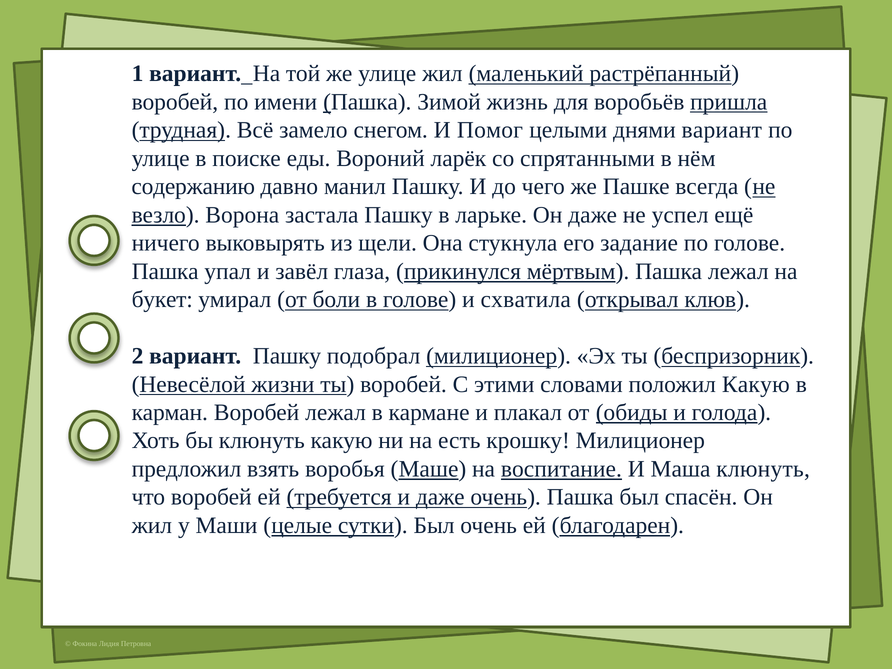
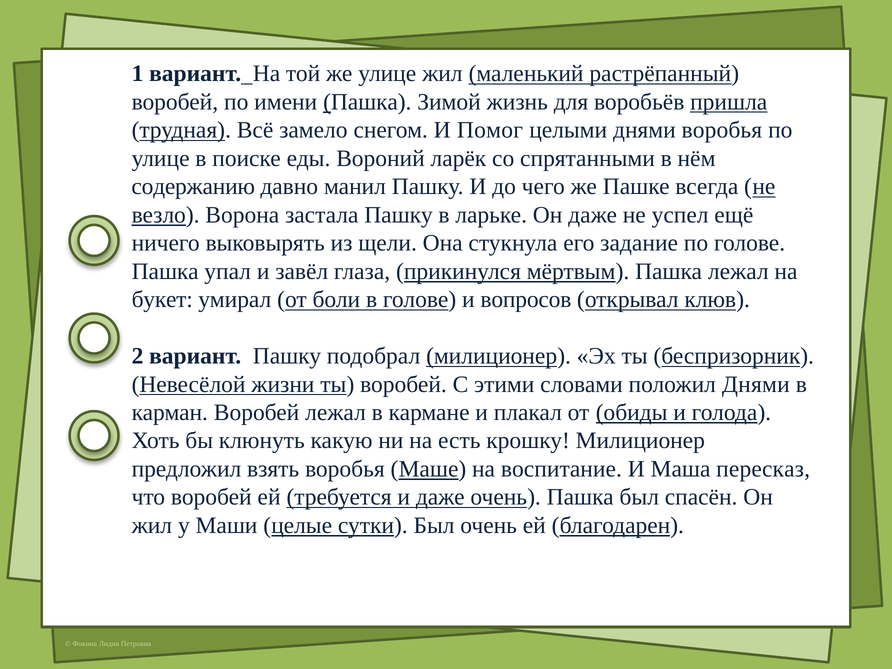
днями вариант: вариант -> воробья
схватила: схватила -> вопросов
положил Какую: Какую -> Днями
воспитание underline: present -> none
Маша клюнуть: клюнуть -> пересказ
